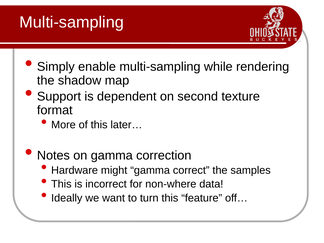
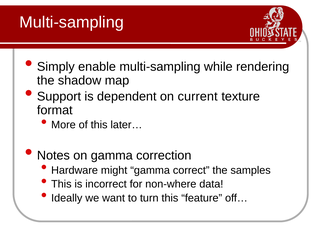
second: second -> current
